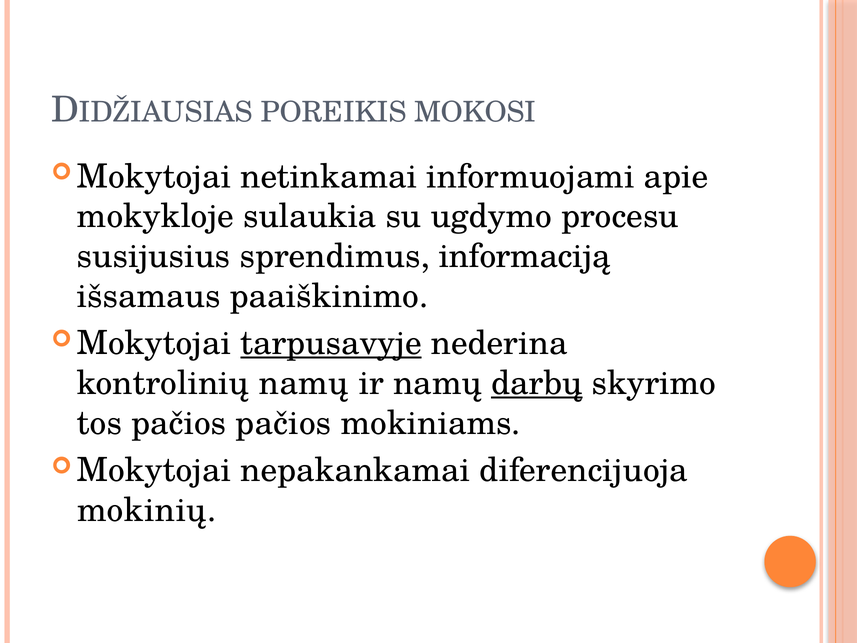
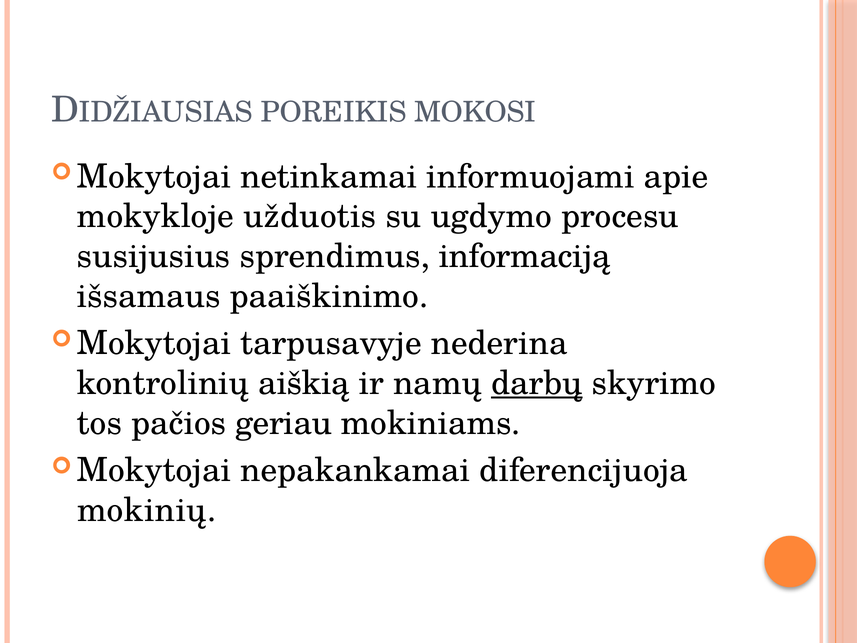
sulaukia: sulaukia -> užduotis
tarpusavyje underline: present -> none
kontrolinių namų: namų -> aiškią
pačios pačios: pačios -> geriau
